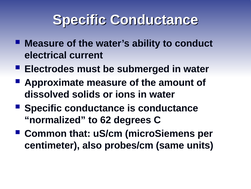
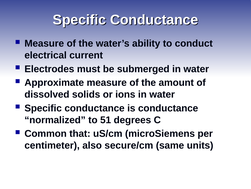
62: 62 -> 51
probes/cm: probes/cm -> secure/cm
